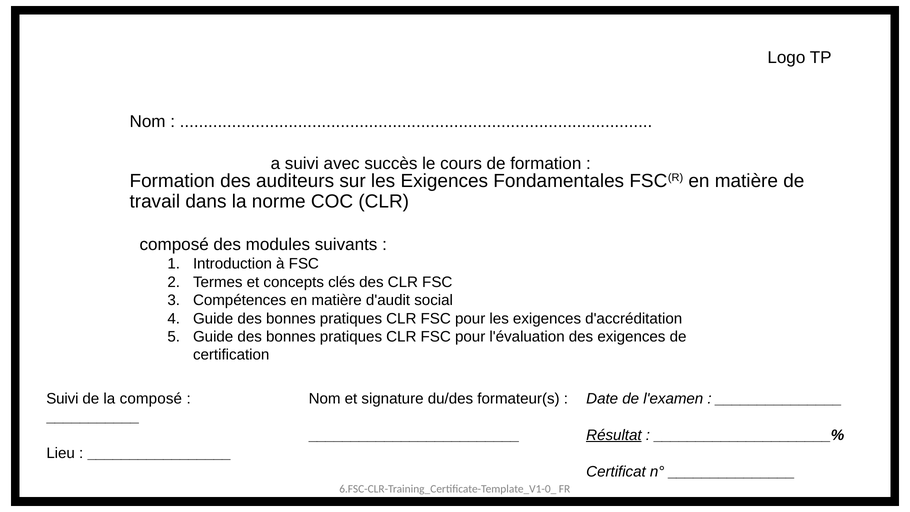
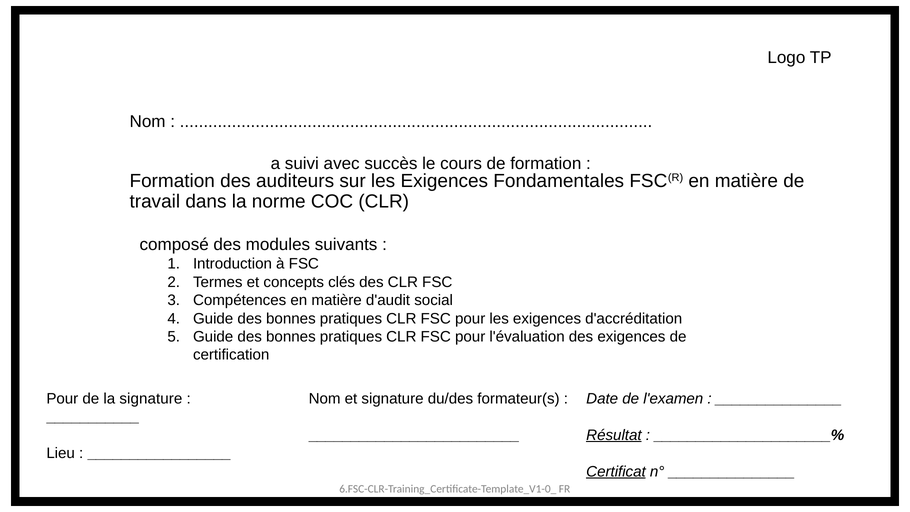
Suivi at (62, 399): Suivi -> Pour
la composé: composé -> signature
Certificat underline: none -> present
